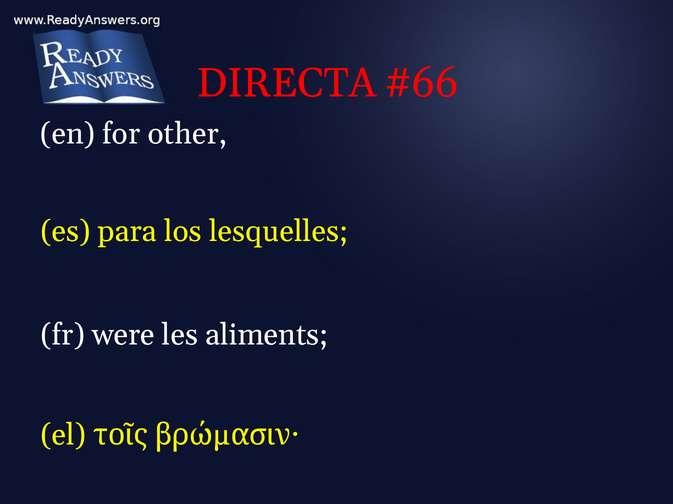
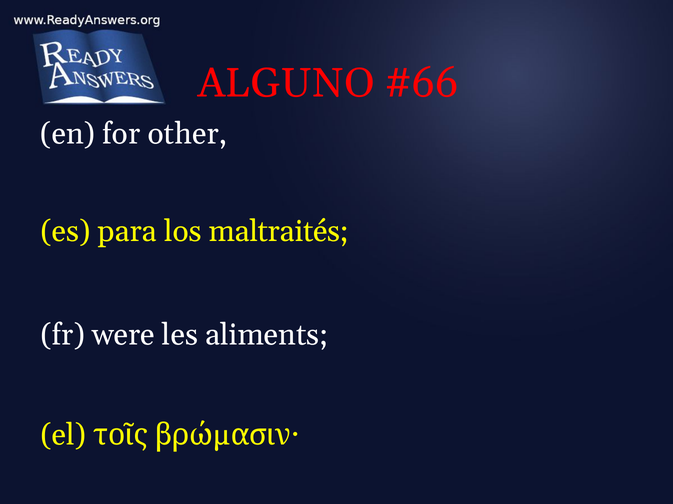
DIRECTA: DIRECTA -> ALGUNO
lesquelles: lesquelles -> maltraités
